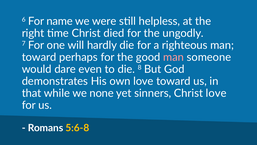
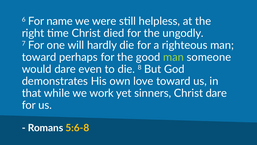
man at (174, 57) colour: pink -> light green
none: none -> work
Christ love: love -> dare
